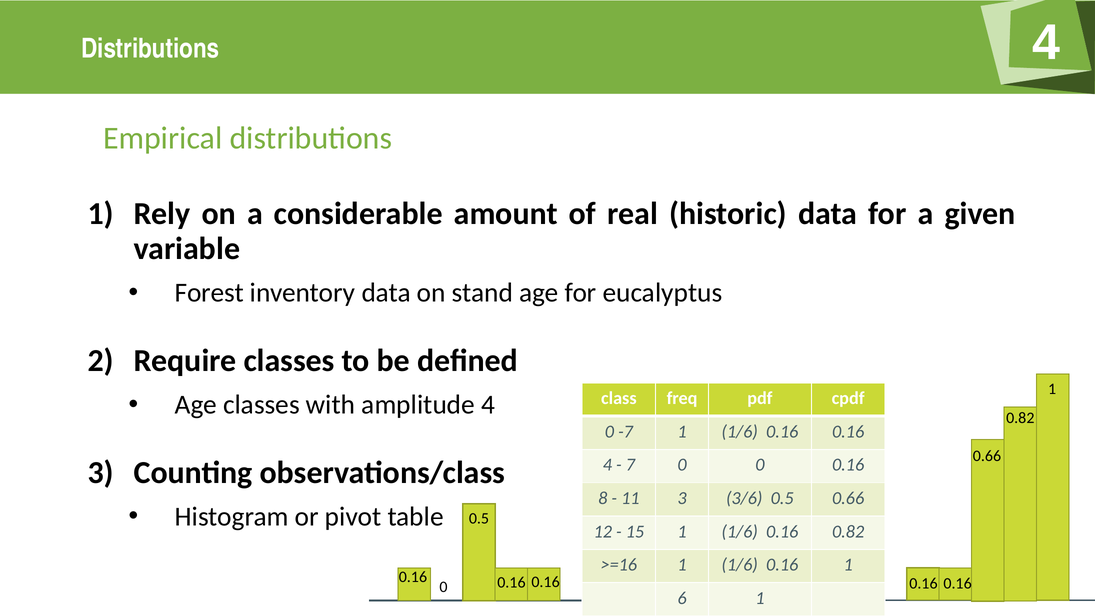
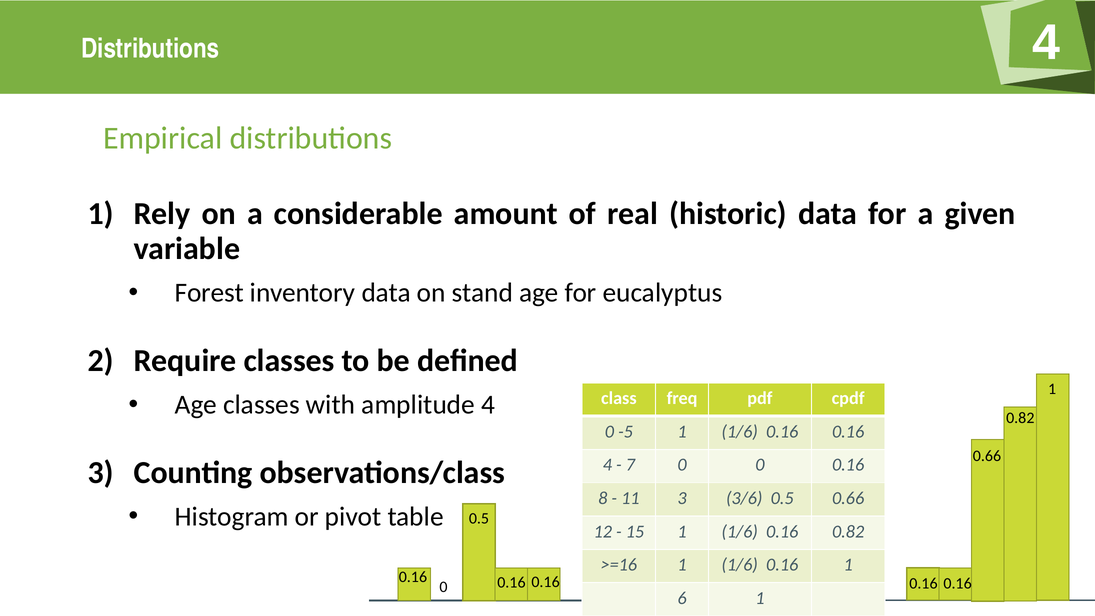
-7: -7 -> -5
